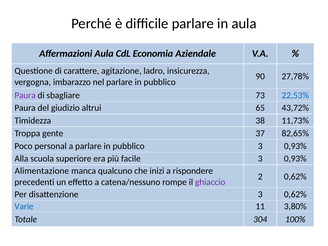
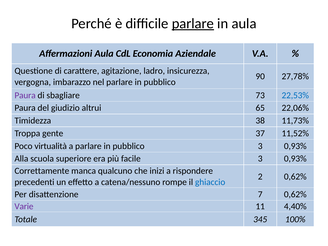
parlare at (193, 24) underline: none -> present
43,72%: 43,72% -> 22,06%
82,65%: 82,65% -> 11,52%
personal: personal -> virtualità
Alimentazione: Alimentazione -> Correttamente
ghiaccio colour: purple -> blue
disattenzione 3: 3 -> 7
Varie colour: blue -> purple
3,80%: 3,80% -> 4,40%
304: 304 -> 345
